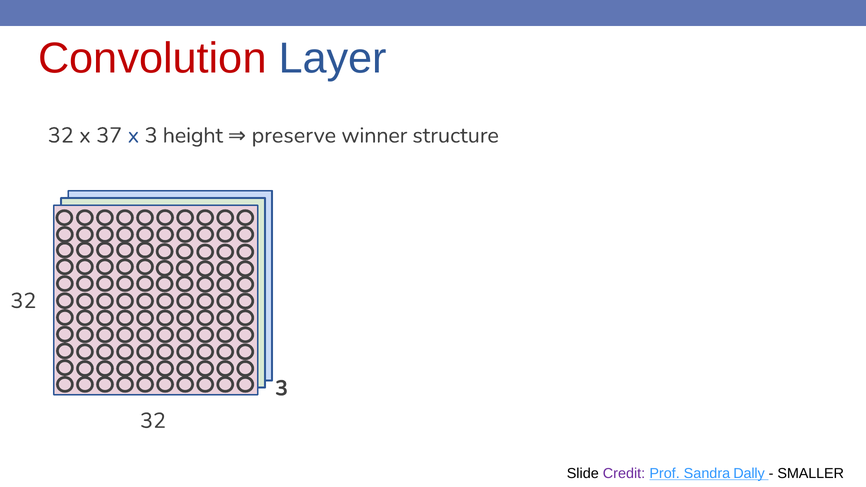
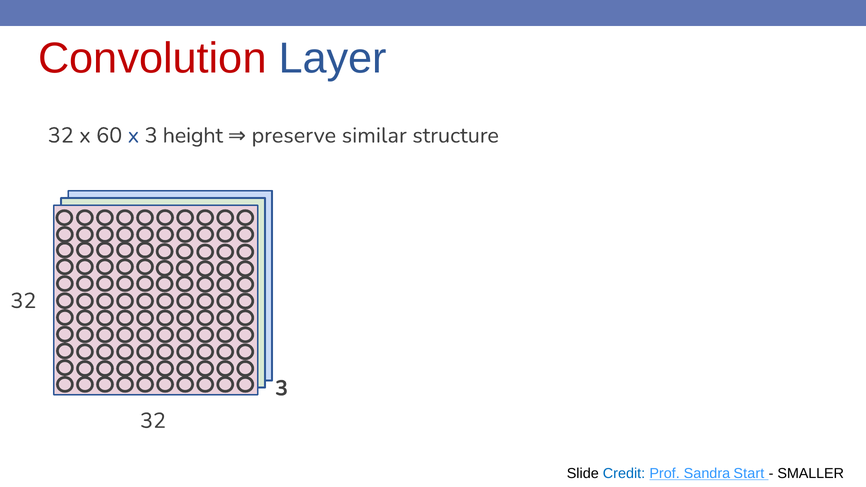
37: 37 -> 60
winner: winner -> similar
Credit colour: purple -> blue
Dally: Dally -> Start
